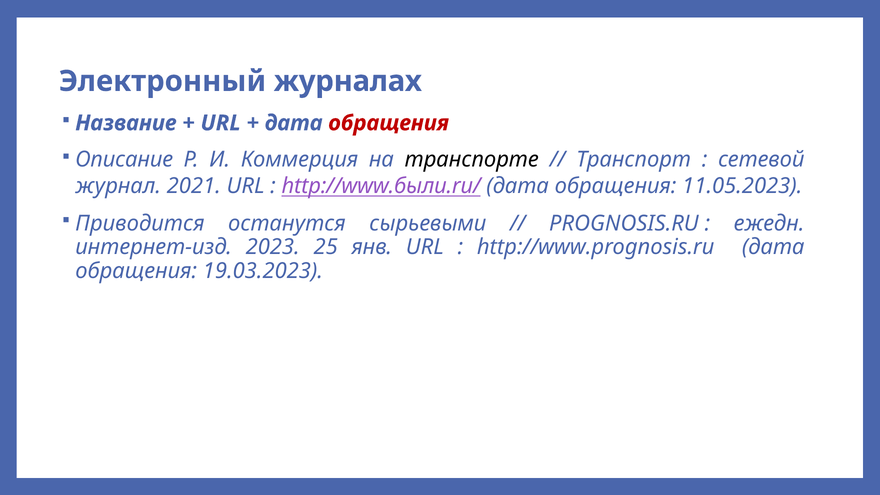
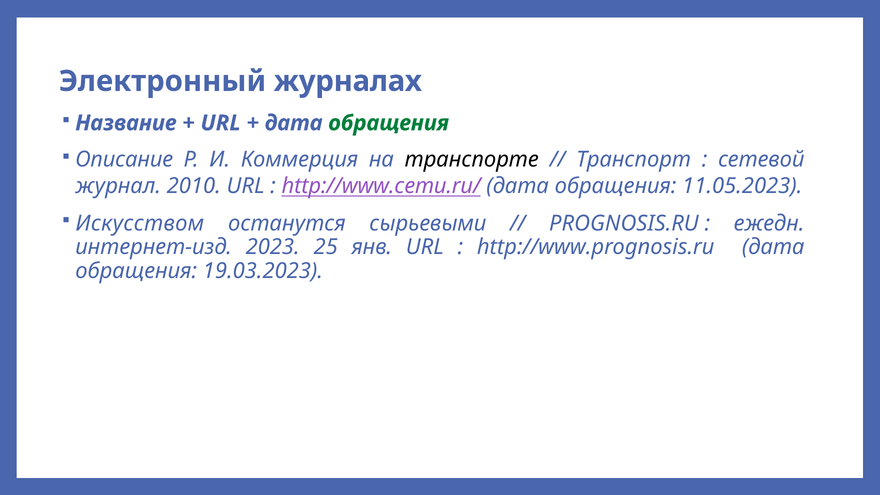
обращения at (389, 123) colour: red -> green
2021: 2021 -> 2010
http://www.были.ru/: http://www.были.ru/ -> http://www.сети.ru/
Приводится: Приводится -> Искусством
